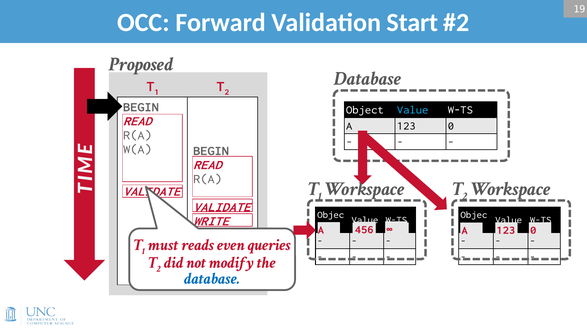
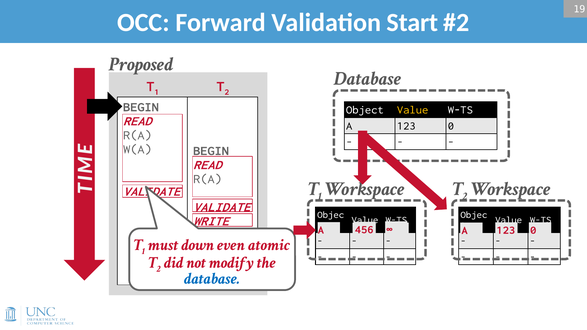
Value at (413, 110) colour: light blue -> yellow
reads: reads -> down
queries: queries -> atomic
